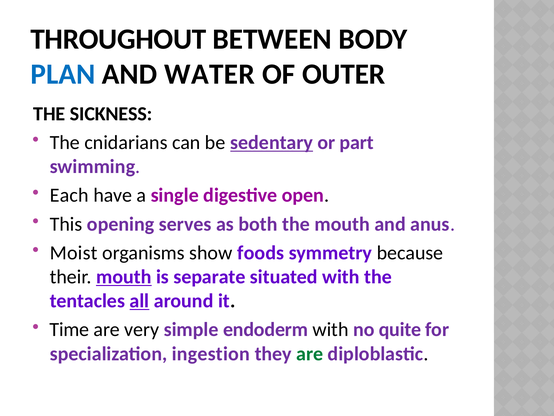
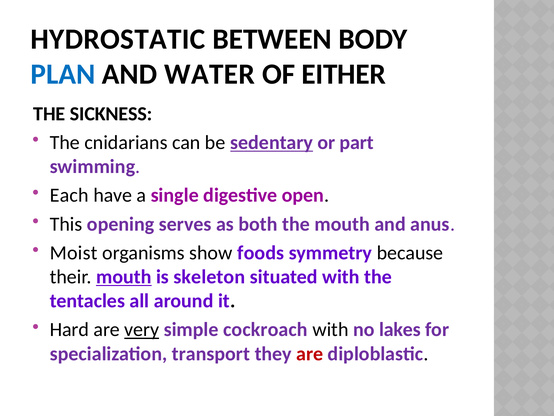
THROUGHOUT: THROUGHOUT -> HYDROSTATIC
OUTER: OUTER -> EITHER
separate: separate -> skeleton
all underline: present -> none
Time: Time -> Hard
very underline: none -> present
endoderm: endoderm -> cockroach
quite: quite -> lakes
ingestion: ingestion -> transport
are at (310, 353) colour: green -> red
